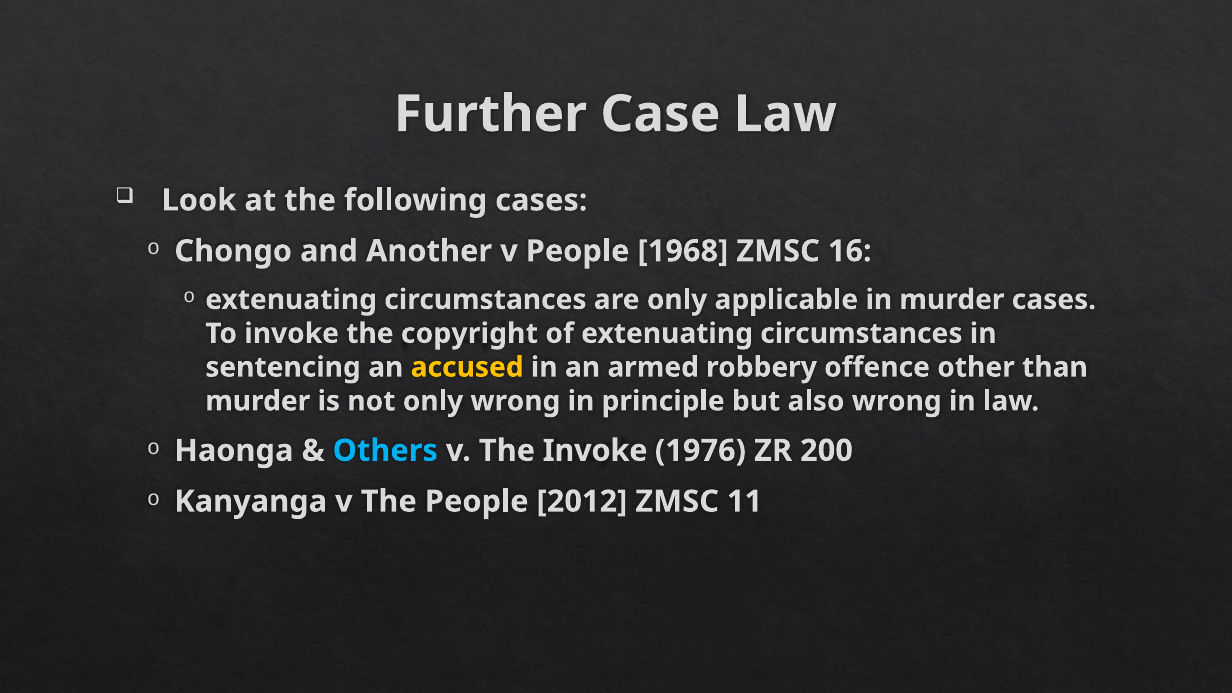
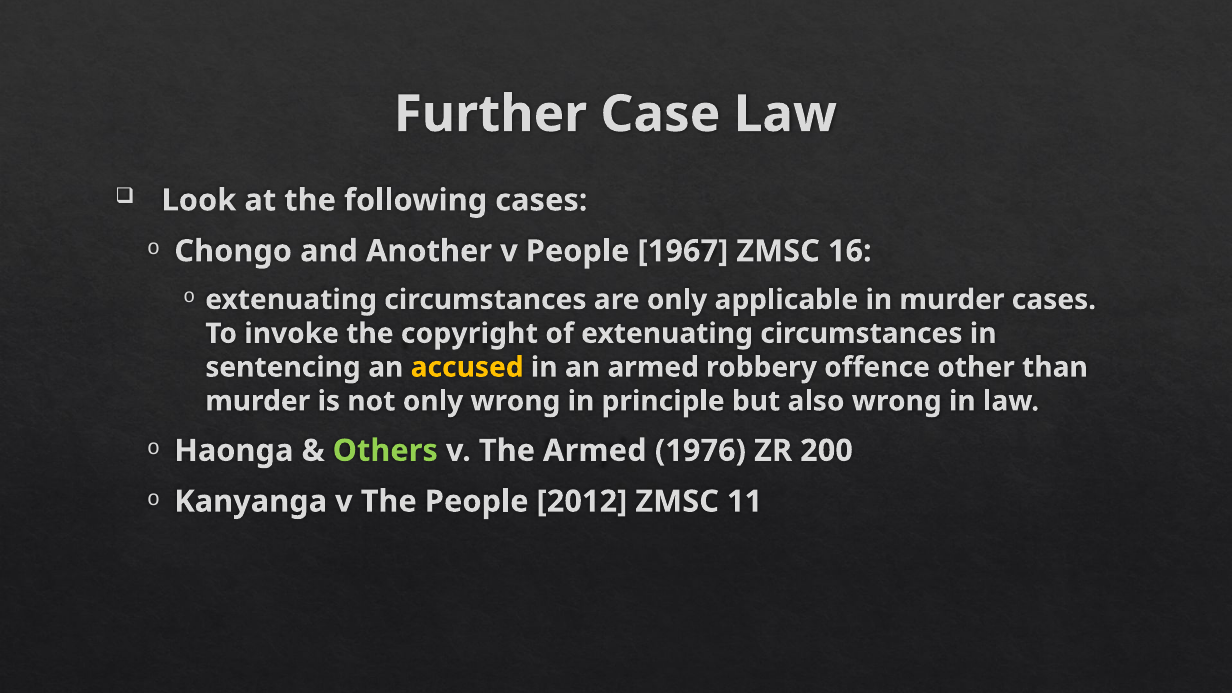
1968: 1968 -> 1967
Others colour: light blue -> light green
The Invoke: Invoke -> Armed
